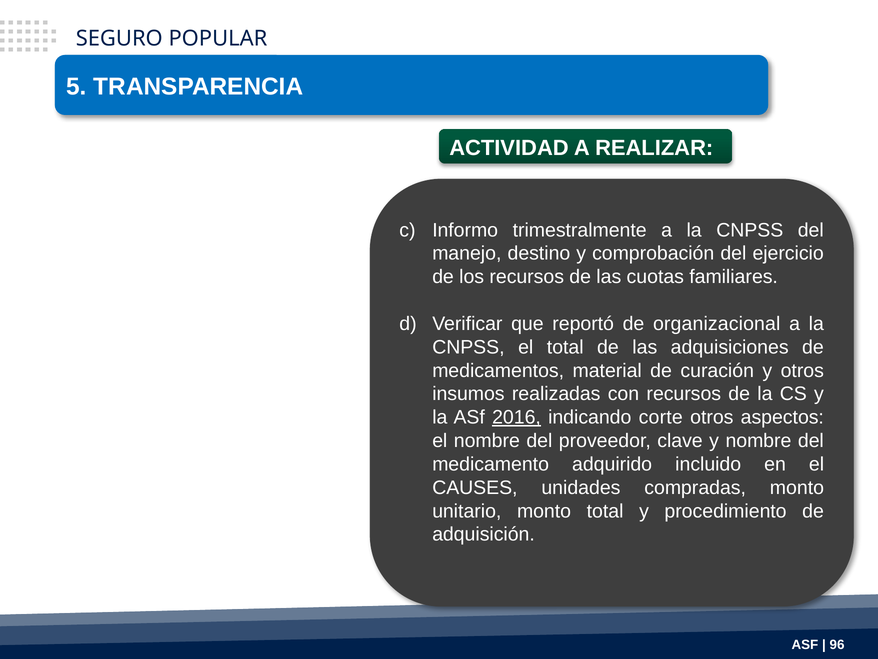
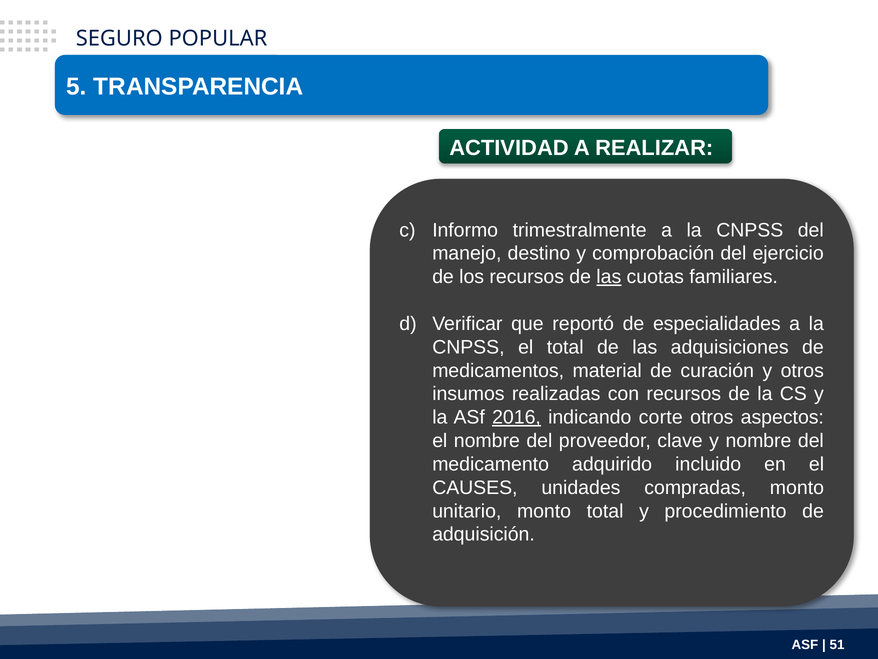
las at (609, 277) underline: none -> present
organizacional: organizacional -> especialidades
96: 96 -> 51
